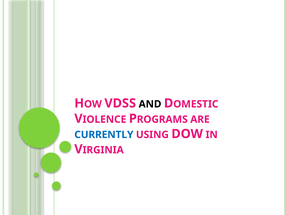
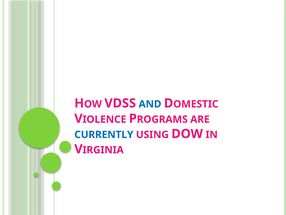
AND colour: black -> blue
